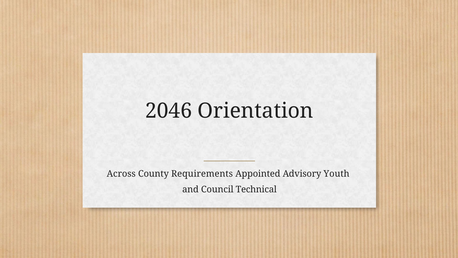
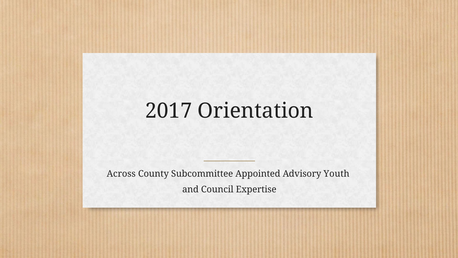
2046: 2046 -> 2017
Requirements: Requirements -> Subcommittee
Technical: Technical -> Expertise
